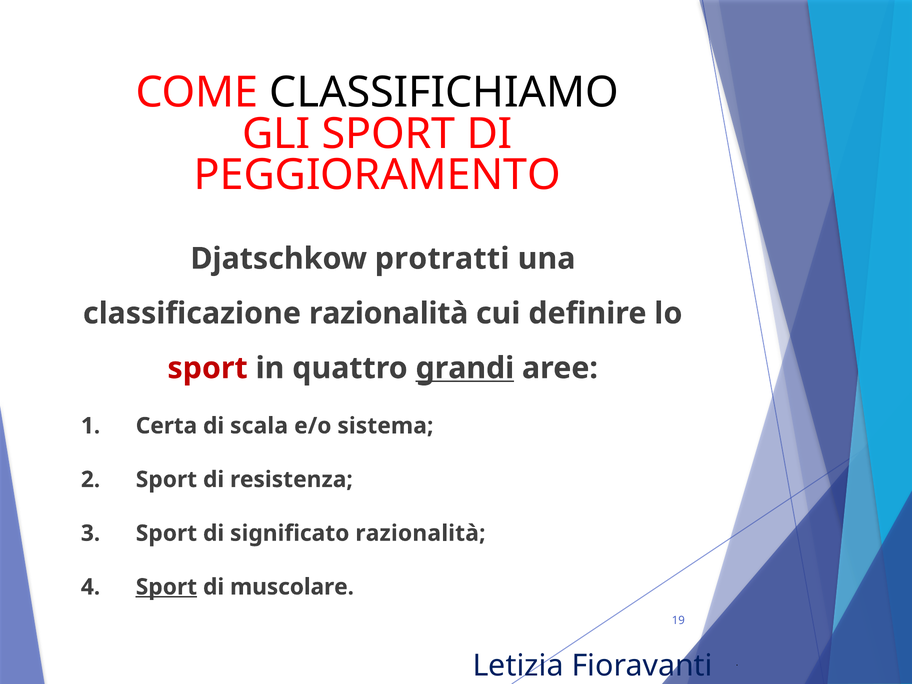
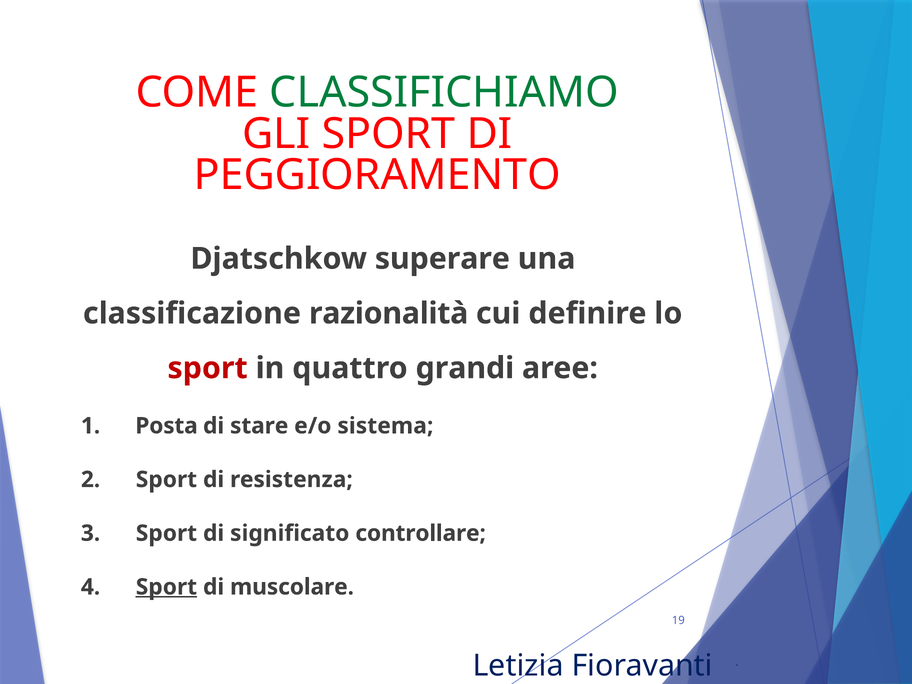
CLASSIFICHIAMO colour: black -> green
protratti: protratti -> superare
grandi underline: present -> none
Certa: Certa -> Posta
scala: scala -> stare
significato razionalità: razionalità -> controllare
